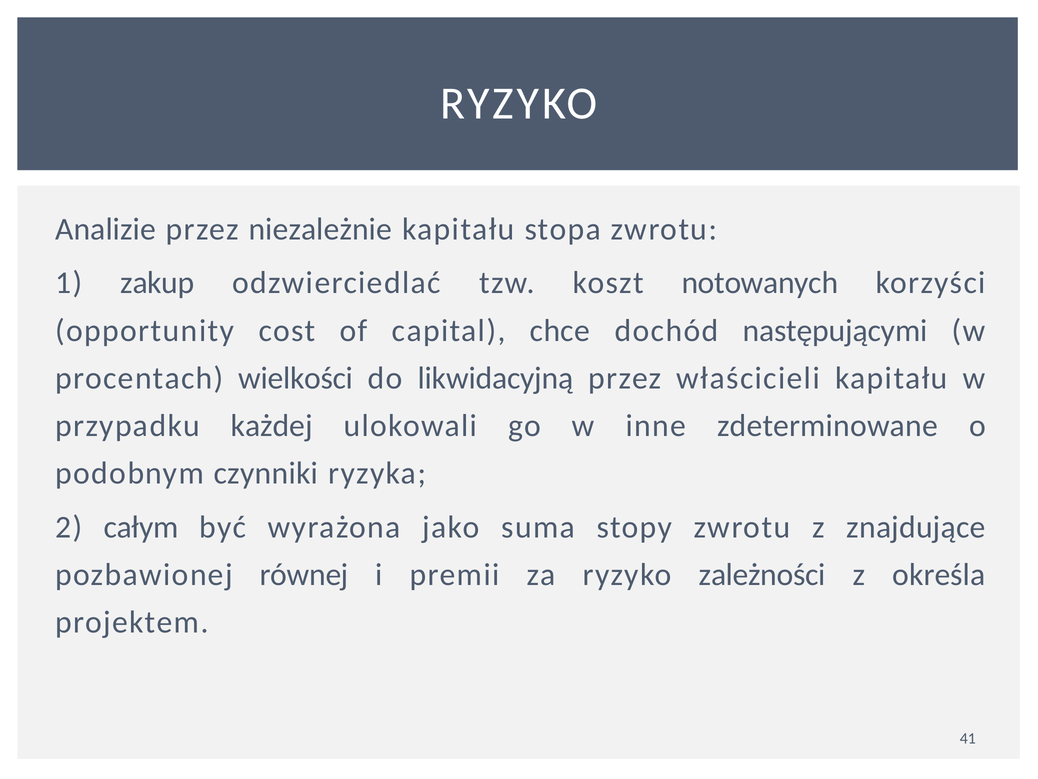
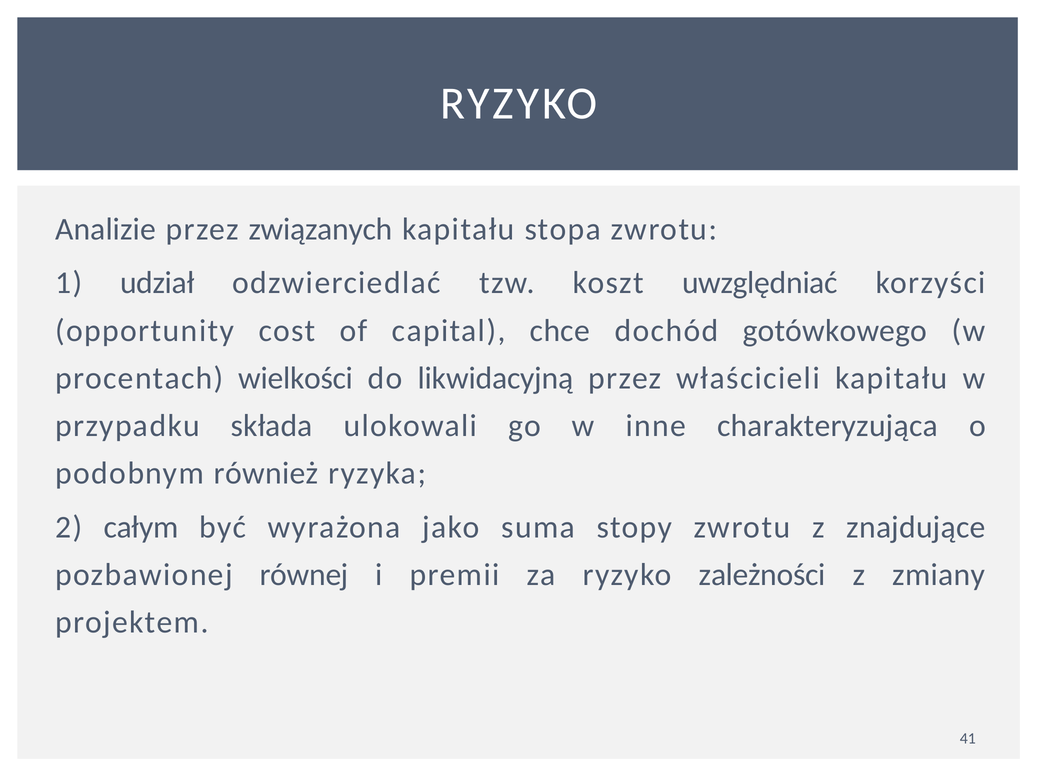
niezależnie: niezależnie -> związanych
zakup: zakup -> udział
notowanych: notowanych -> uwzględniać
następującymi: następującymi -> gotówkowego
każdej: każdej -> składa
zdeterminowane: zdeterminowane -> charakteryzująca
czynniki: czynniki -> również
określa: określa -> zmiany
